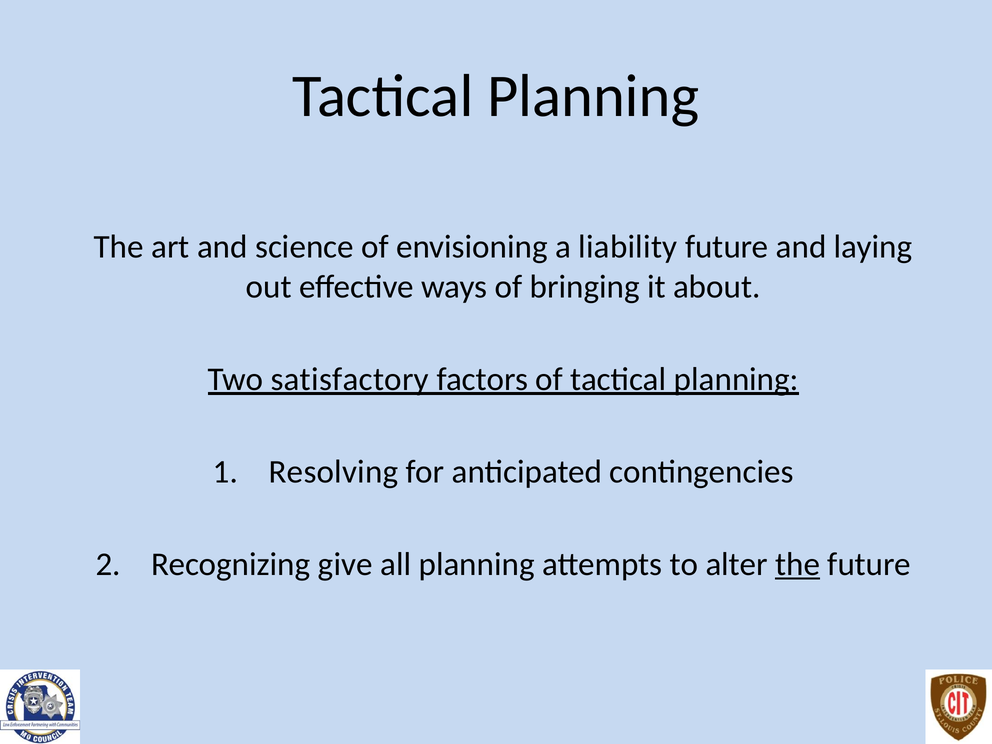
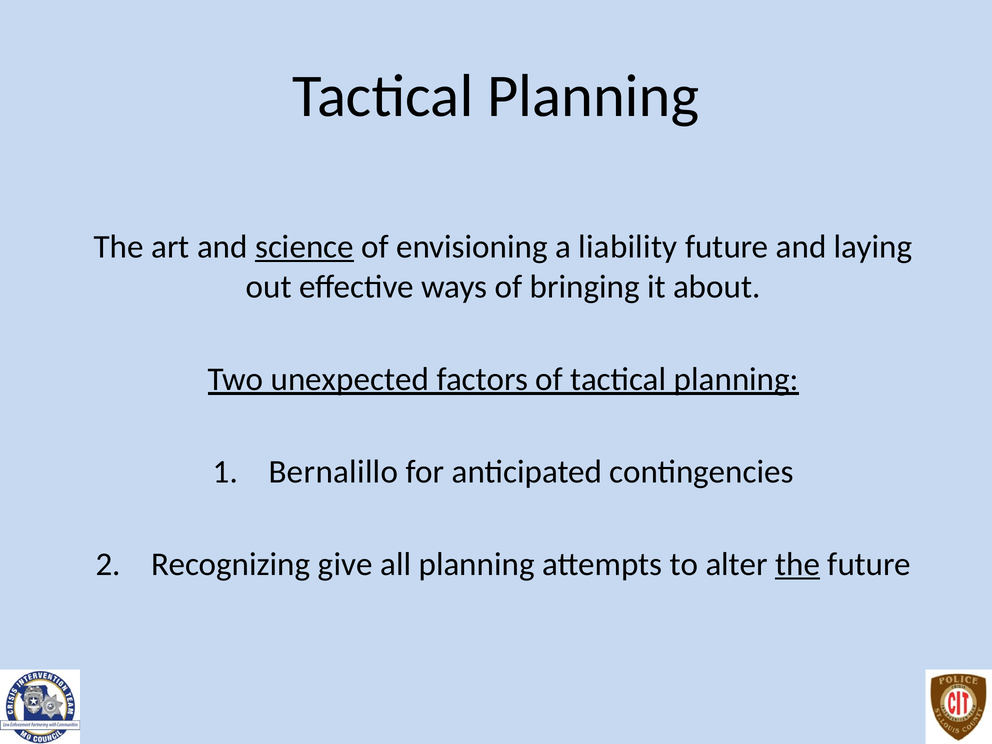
science underline: none -> present
satisfactory: satisfactory -> unexpected
Resolving: Resolving -> Bernalillo
